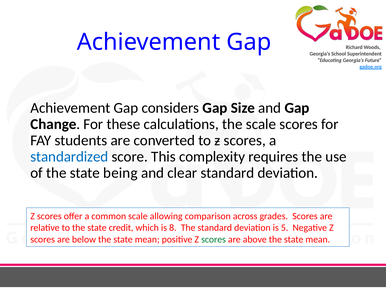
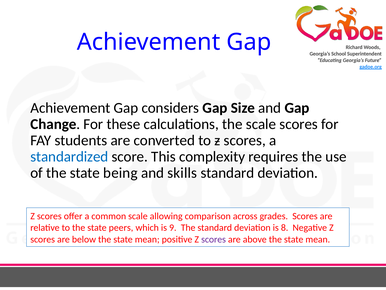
clear: clear -> skills
credit: credit -> peers
8: 8 -> 9
5: 5 -> 8
scores at (214, 239) colour: green -> purple
